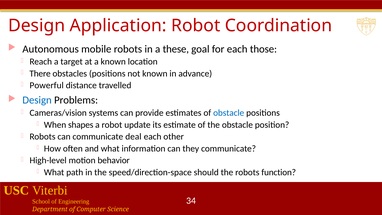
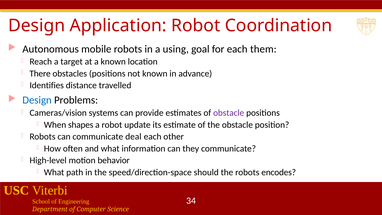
these: these -> using
those: those -> them
Powerful: Powerful -> Identifies
obstacle at (229, 113) colour: blue -> purple
function: function -> encodes
